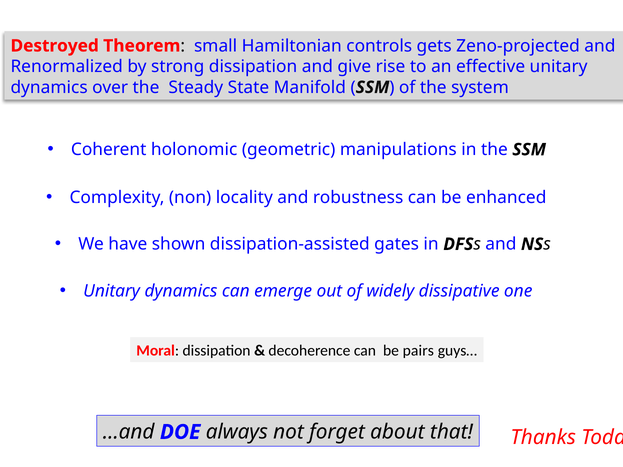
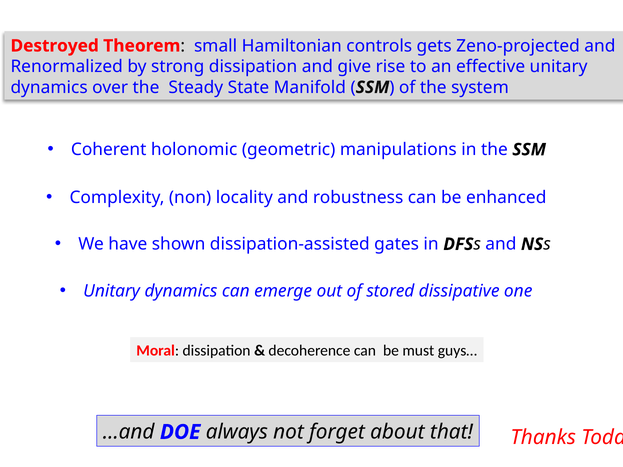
widely: widely -> stored
pairs: pairs -> must
